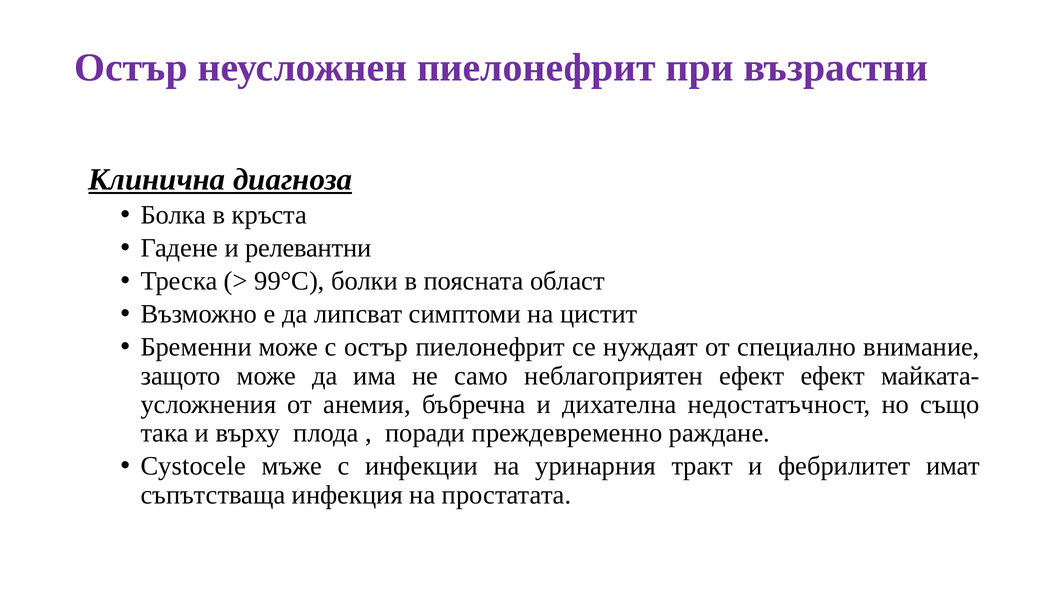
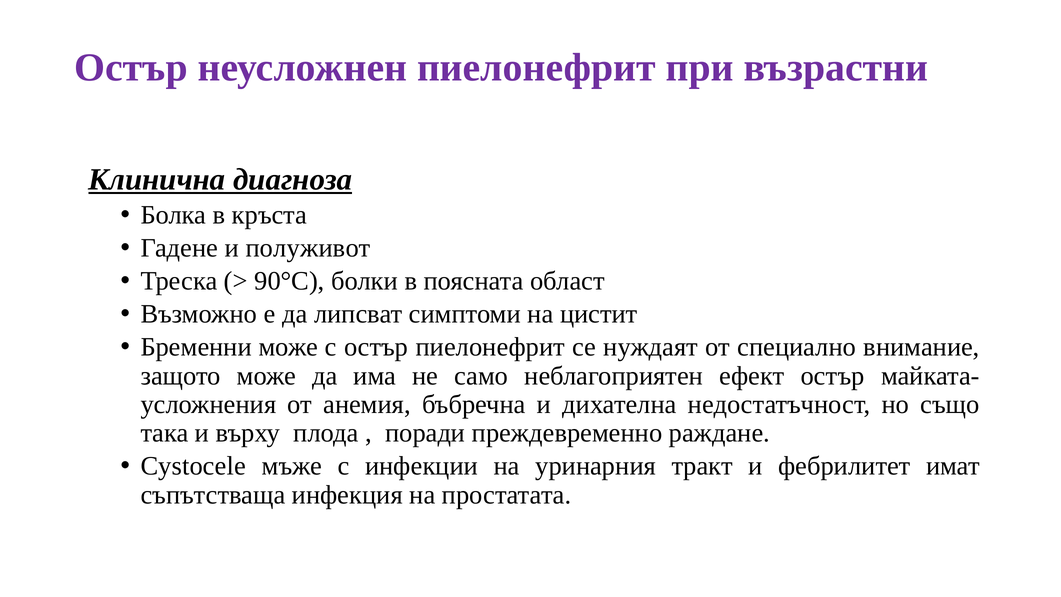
релевантни: релевантни -> полуживот
99°C: 99°C -> 90°C
ефект ефект: ефект -> остър
